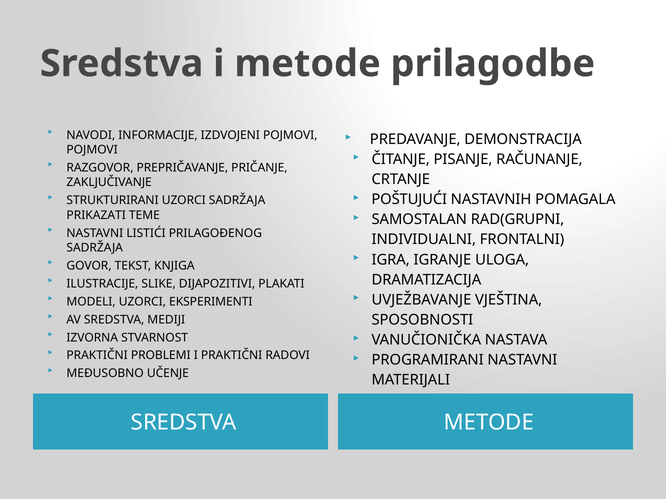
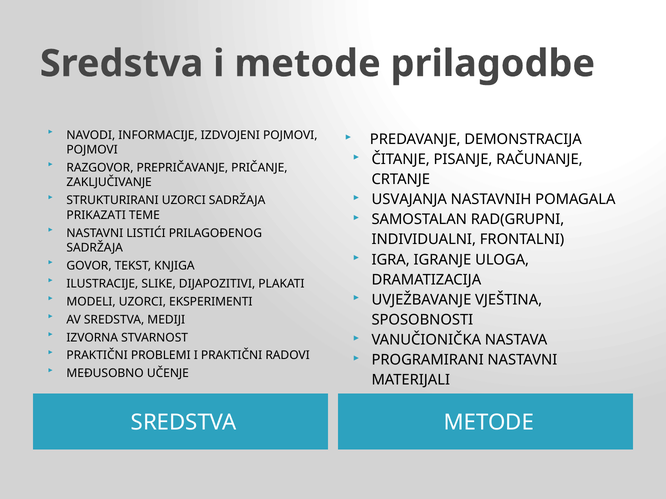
POŠTUJUĆI: POŠTUJUĆI -> USVAJANJA
